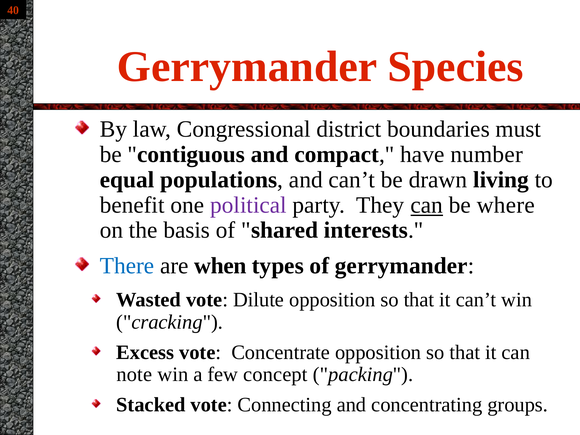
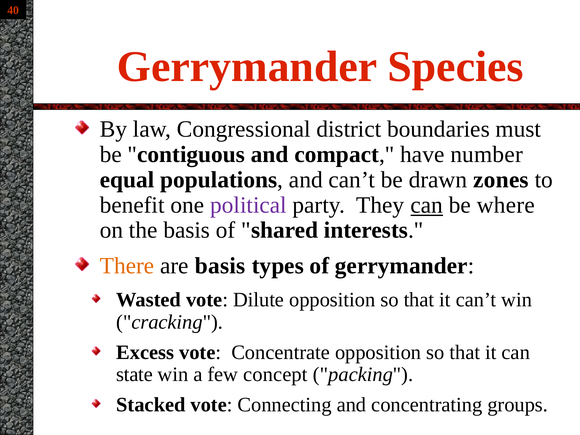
living: living -> zones
There colour: blue -> orange
are when: when -> basis
note: note -> state
